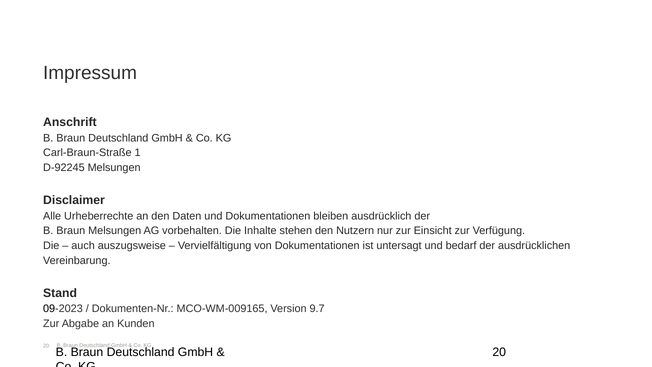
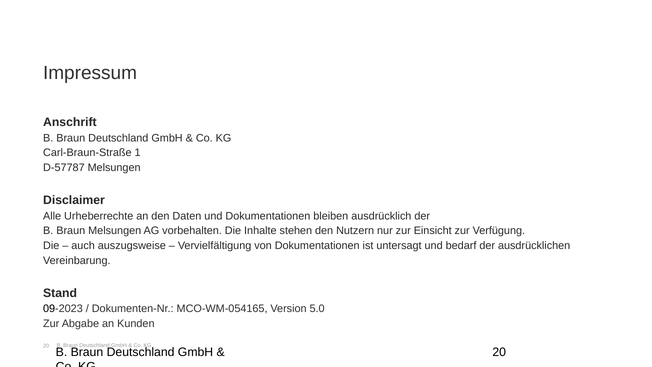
D-92245: D-92245 -> D-57787
MCO-WM-009165: MCO-WM-009165 -> MCO-WM-054165
9.7: 9.7 -> 5.0
